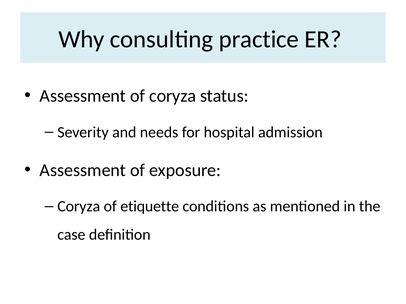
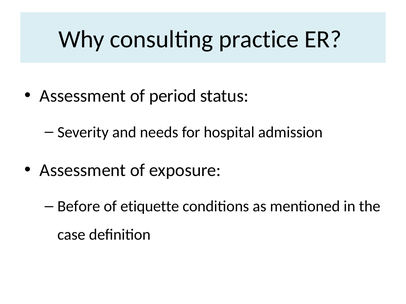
of coryza: coryza -> period
Coryza at (79, 207): Coryza -> Before
